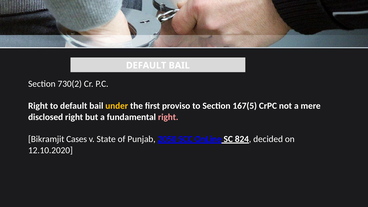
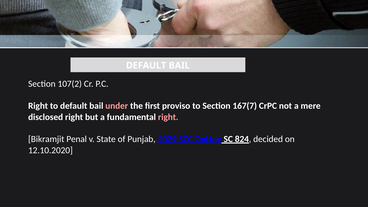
730(2: 730(2 -> 107(2
under colour: yellow -> pink
167(5: 167(5 -> 167(7
Cases: Cases -> Penal
2050: 2050 -> 2029
